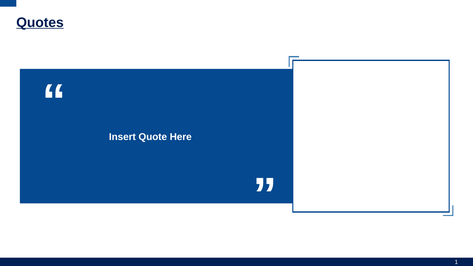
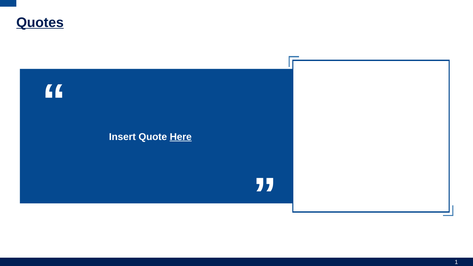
Here underline: none -> present
